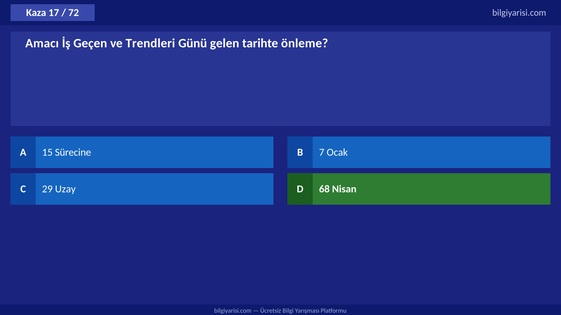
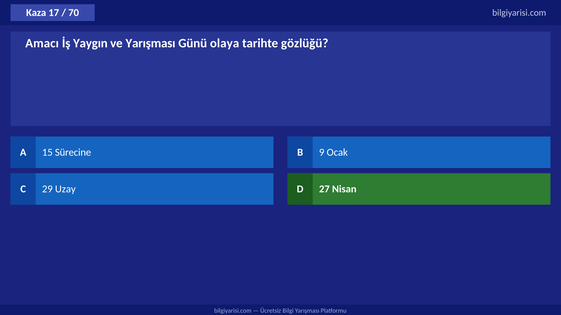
72: 72 -> 70
Geçen: Geçen -> Yaygın
ve Trendleri: Trendleri -> Yarışması
gelen: gelen -> olaya
önleme: önleme -> gözlüğü
7: 7 -> 9
68: 68 -> 27
